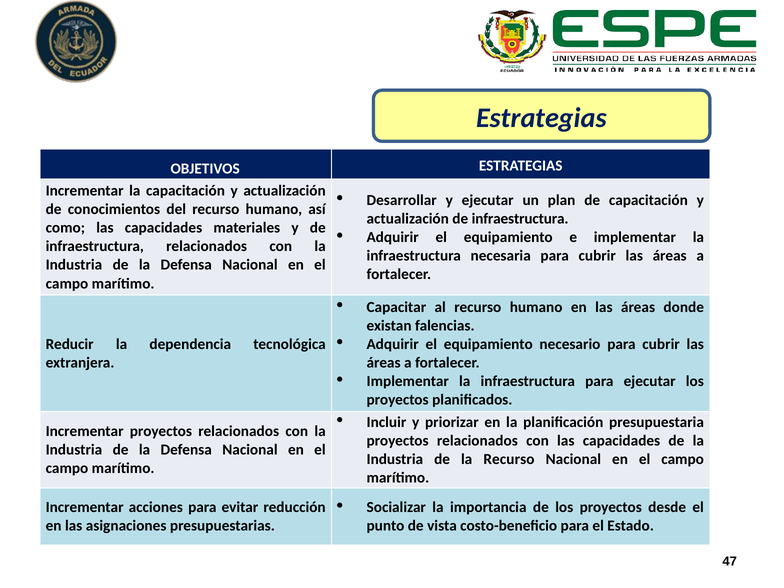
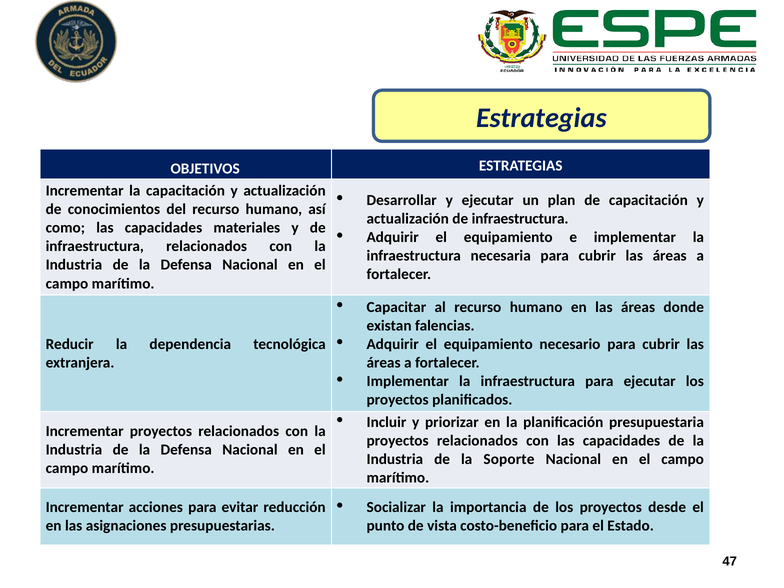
la Recurso: Recurso -> Soporte
